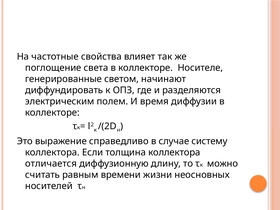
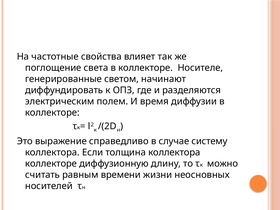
отличается at (51, 164): отличается -> коллекторе
